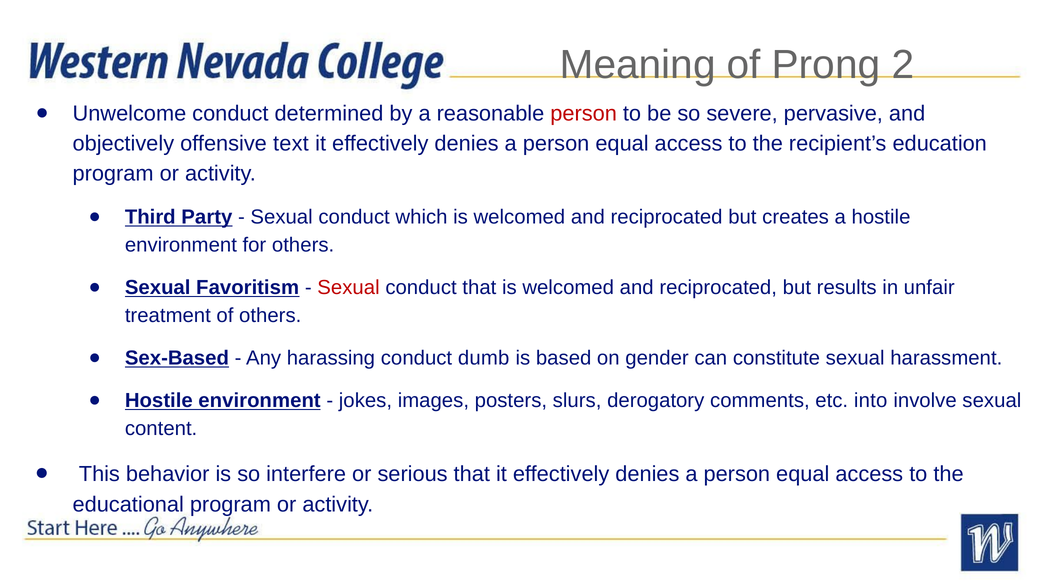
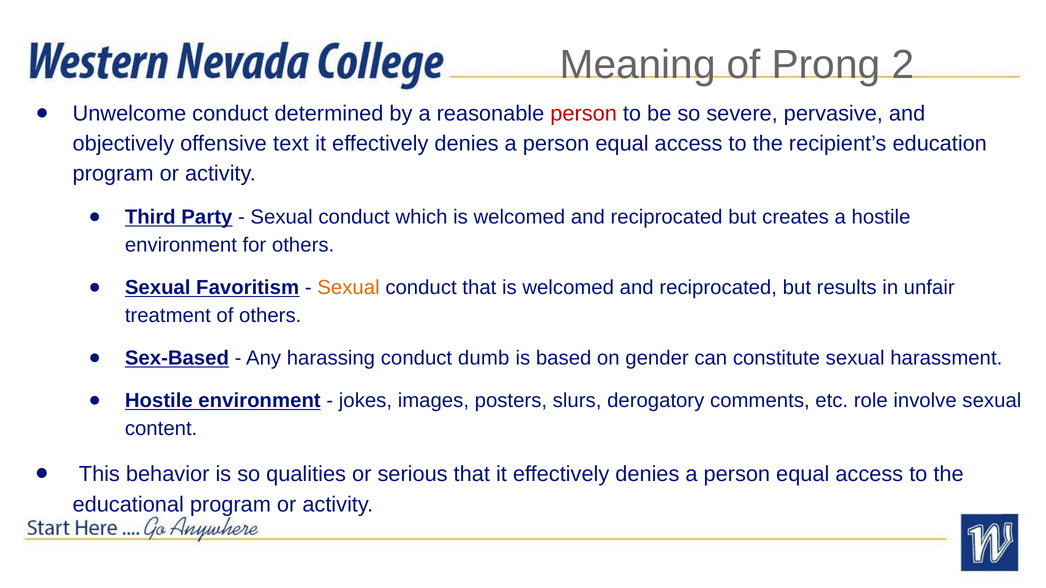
Sexual at (349, 288) colour: red -> orange
into: into -> role
interfere: interfere -> qualities
